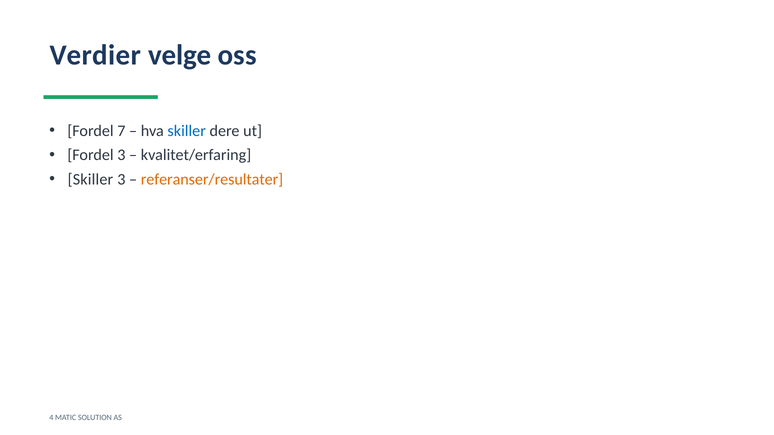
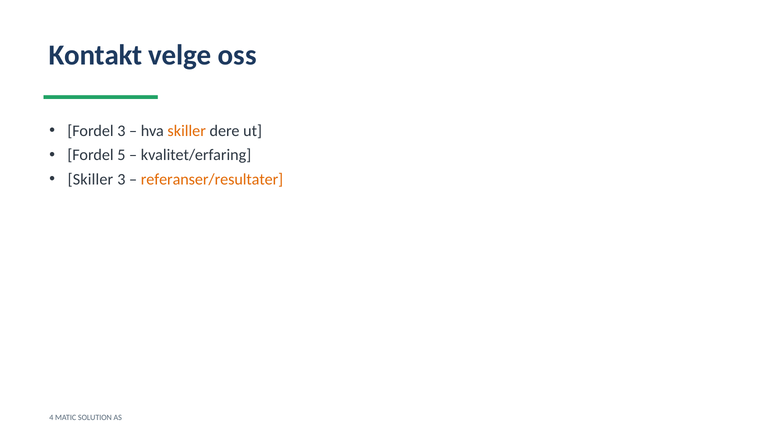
Verdier: Verdier -> Kontakt
Fordel 7: 7 -> 3
skiller at (187, 131) colour: blue -> orange
Fordel 3: 3 -> 5
